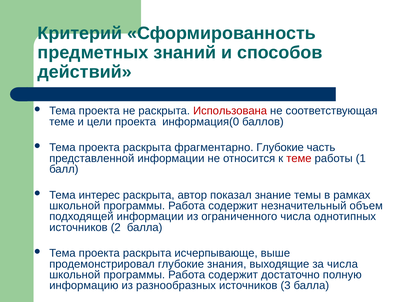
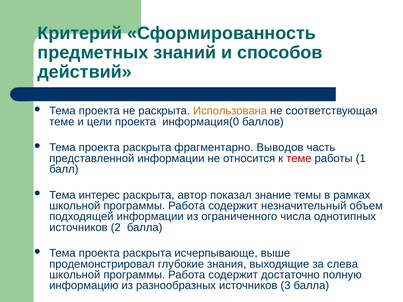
Использована colour: red -> orange
фрагментарно Глубокие: Глубокие -> Выводов
за числа: числа -> слева
